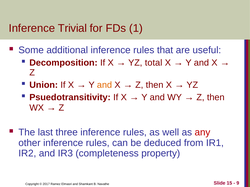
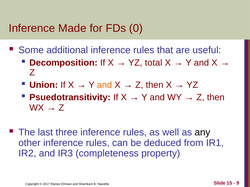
Trivial: Trivial -> Made
1: 1 -> 0
any colour: red -> black
